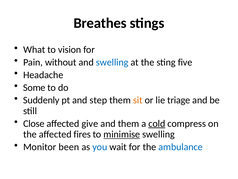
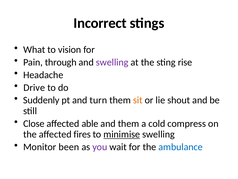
Breathes: Breathes -> Incorrect
without: without -> through
swelling at (112, 62) colour: blue -> purple
five: five -> rise
Some: Some -> Drive
step: step -> turn
triage: triage -> shout
give: give -> able
cold underline: present -> none
you colour: blue -> purple
